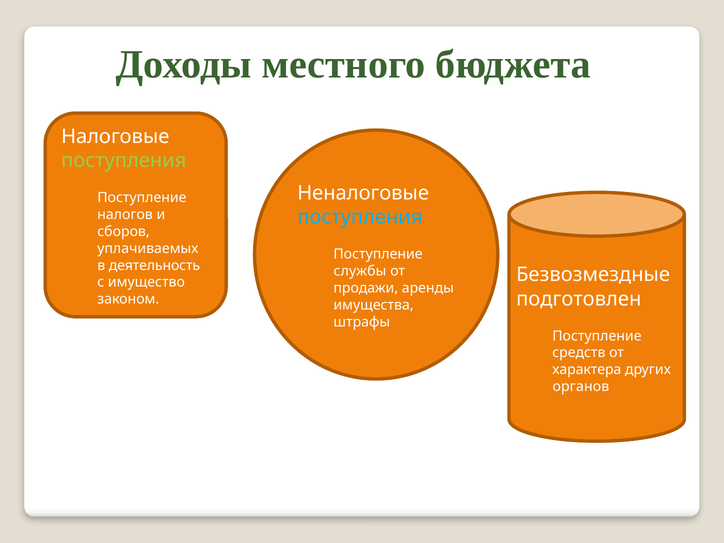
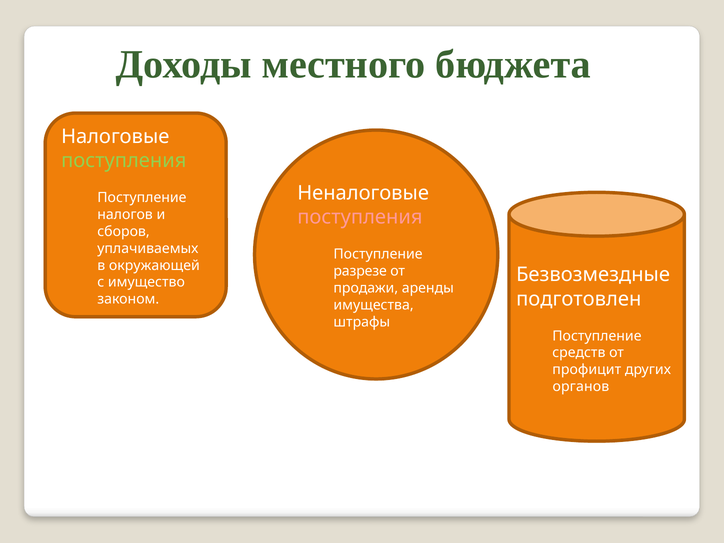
поступления at (360, 217) colour: light blue -> pink
деятельность: деятельность -> окружающей
службы: службы -> разрезе
характера: характера -> профицит
